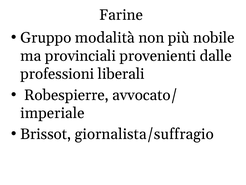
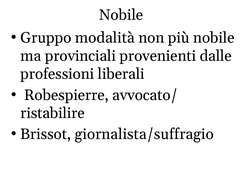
Farine at (121, 15): Farine -> Nobile
imperiale: imperiale -> ristabilire
